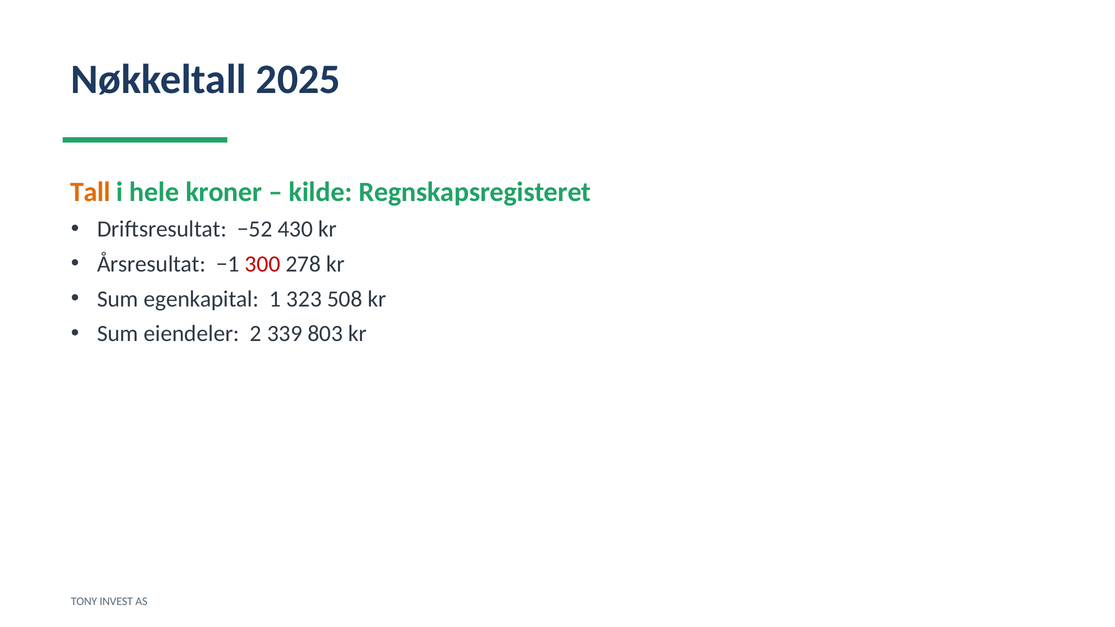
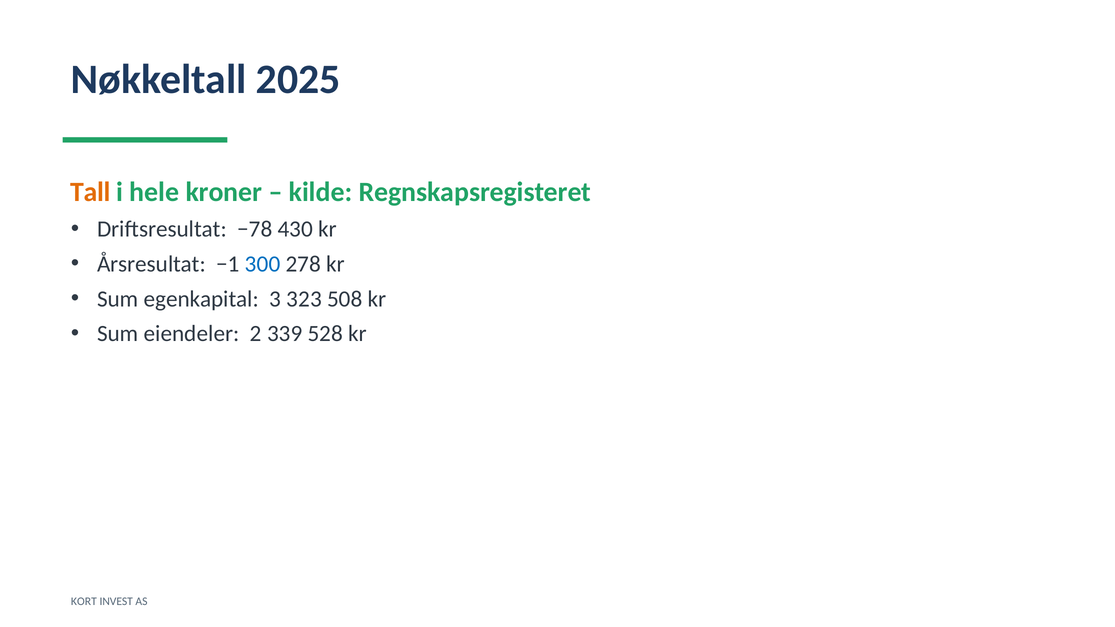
−52: −52 -> −78
300 colour: red -> blue
1: 1 -> 3
803: 803 -> 528
TONY: TONY -> KORT
